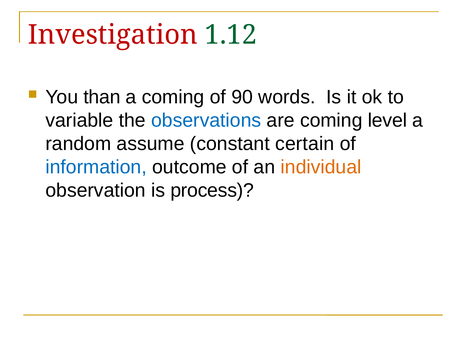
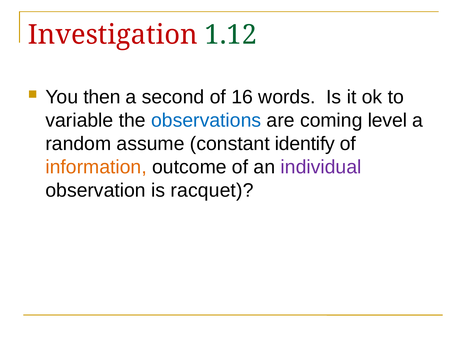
than: than -> then
a coming: coming -> second
90: 90 -> 16
certain: certain -> identify
information colour: blue -> orange
individual colour: orange -> purple
process: process -> racquet
